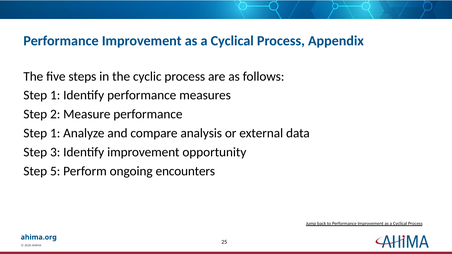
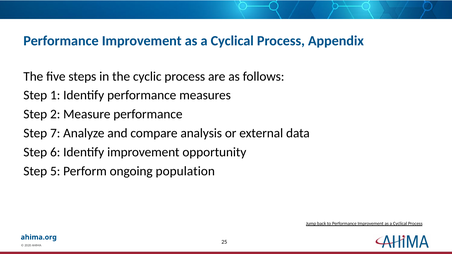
1 at (55, 133): 1 -> 7
3: 3 -> 6
encounters: encounters -> population
